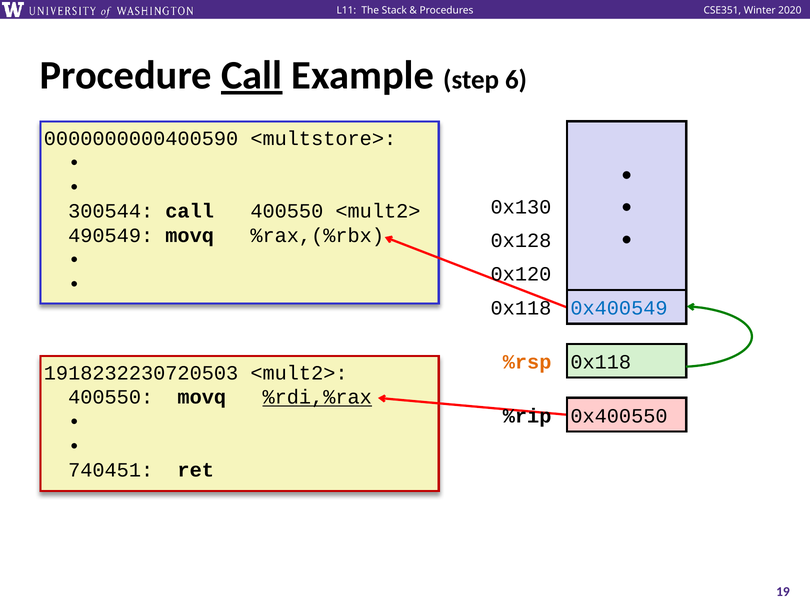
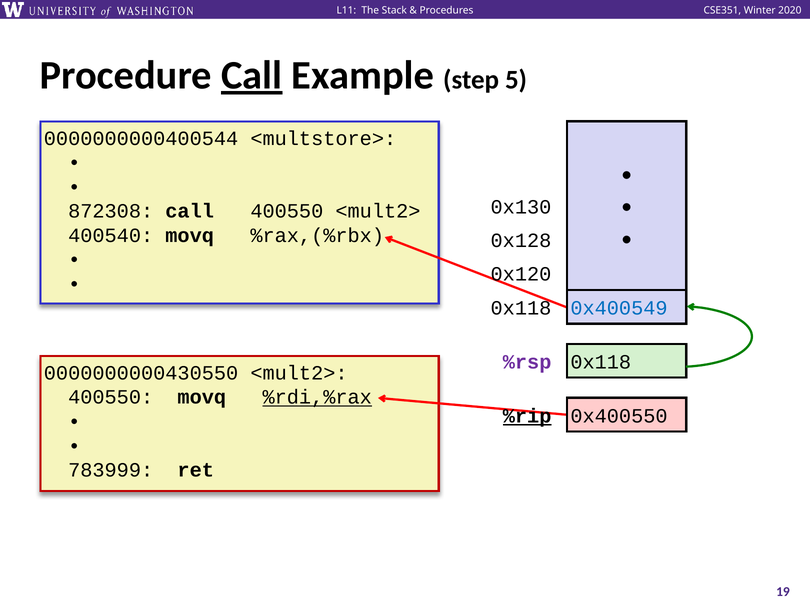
6: 6 -> 5
0000000000400590: 0000000000400590 -> 0000000000400544
300544: 300544 -> 872308
490549: 490549 -> 400540
%rsp colour: orange -> purple
1918232230720503: 1918232230720503 -> 0000000000430550
%rip underline: none -> present
740451: 740451 -> 783999
